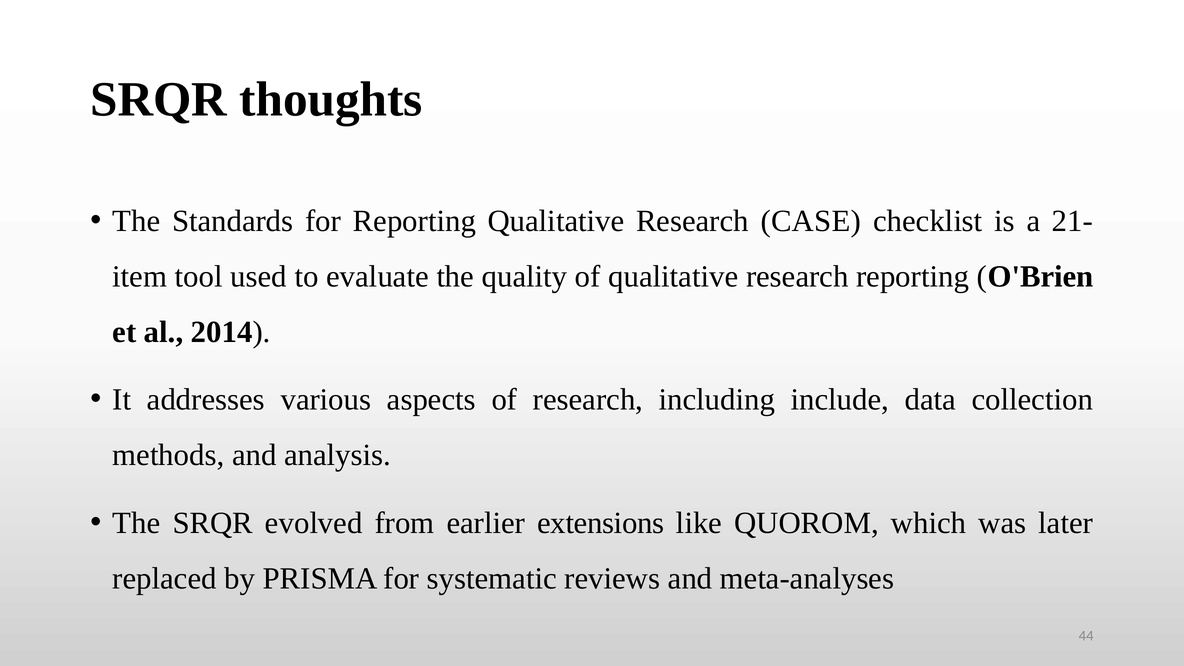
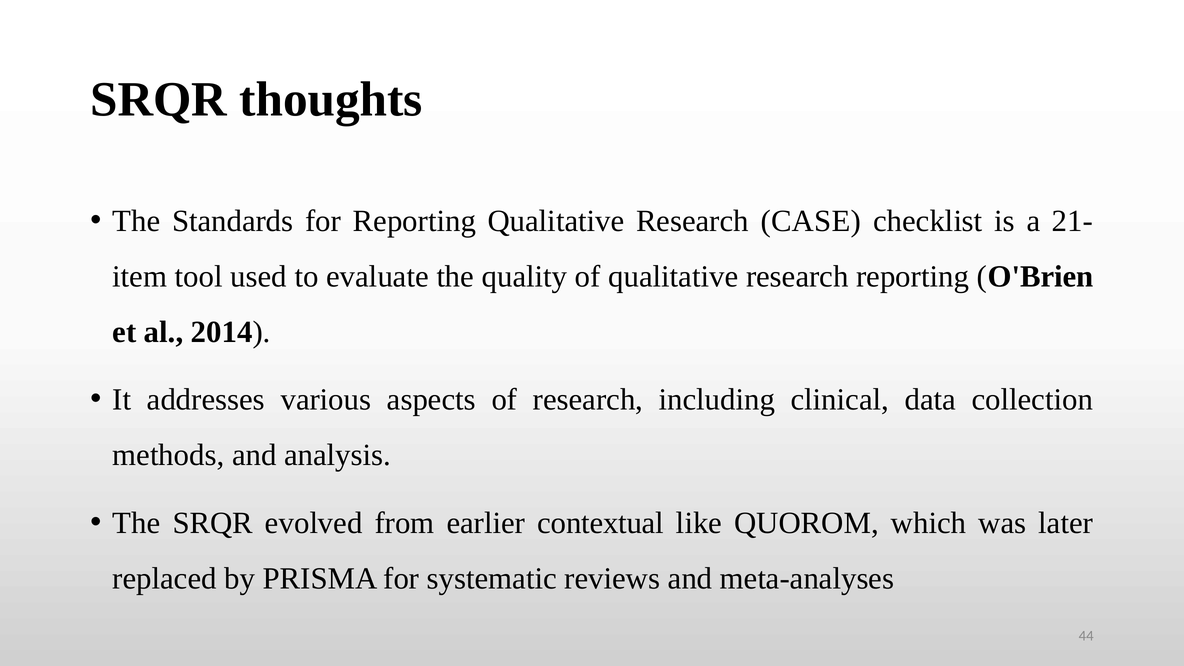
include: include -> clinical
extensions: extensions -> contextual
